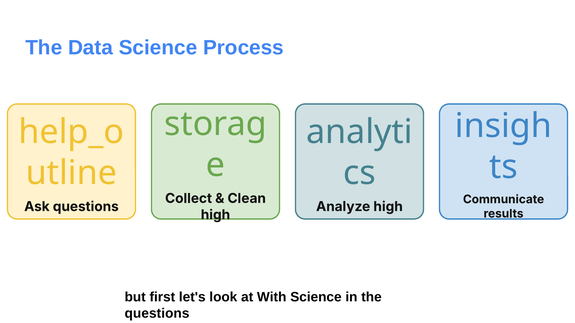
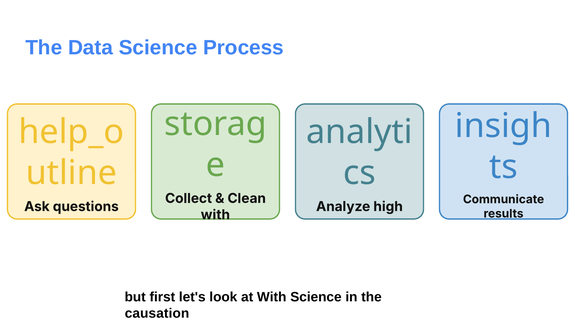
high at (215, 215): high -> with
questions at (157, 314): questions -> causation
